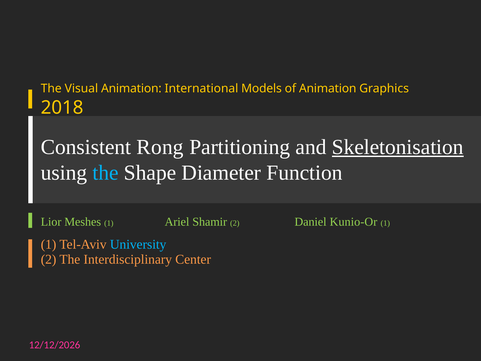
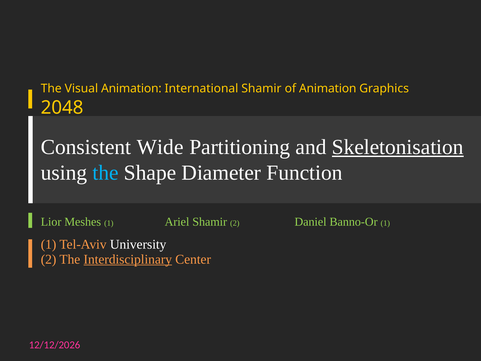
International Models: Models -> Shamir
2018: 2018 -> 2048
Rong: Rong -> Wide
Kunio-Or: Kunio-Or -> Banno-Or
University colour: light blue -> white
Interdisciplinary underline: none -> present
